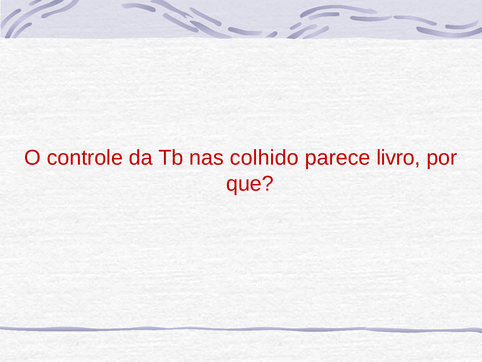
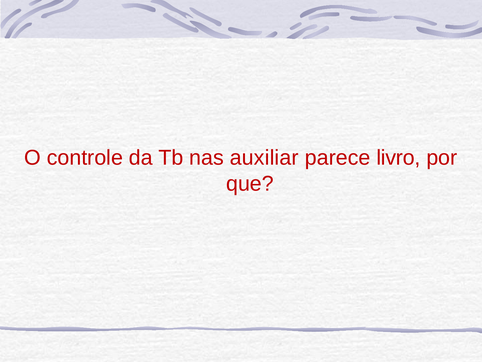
colhido: colhido -> auxiliar
